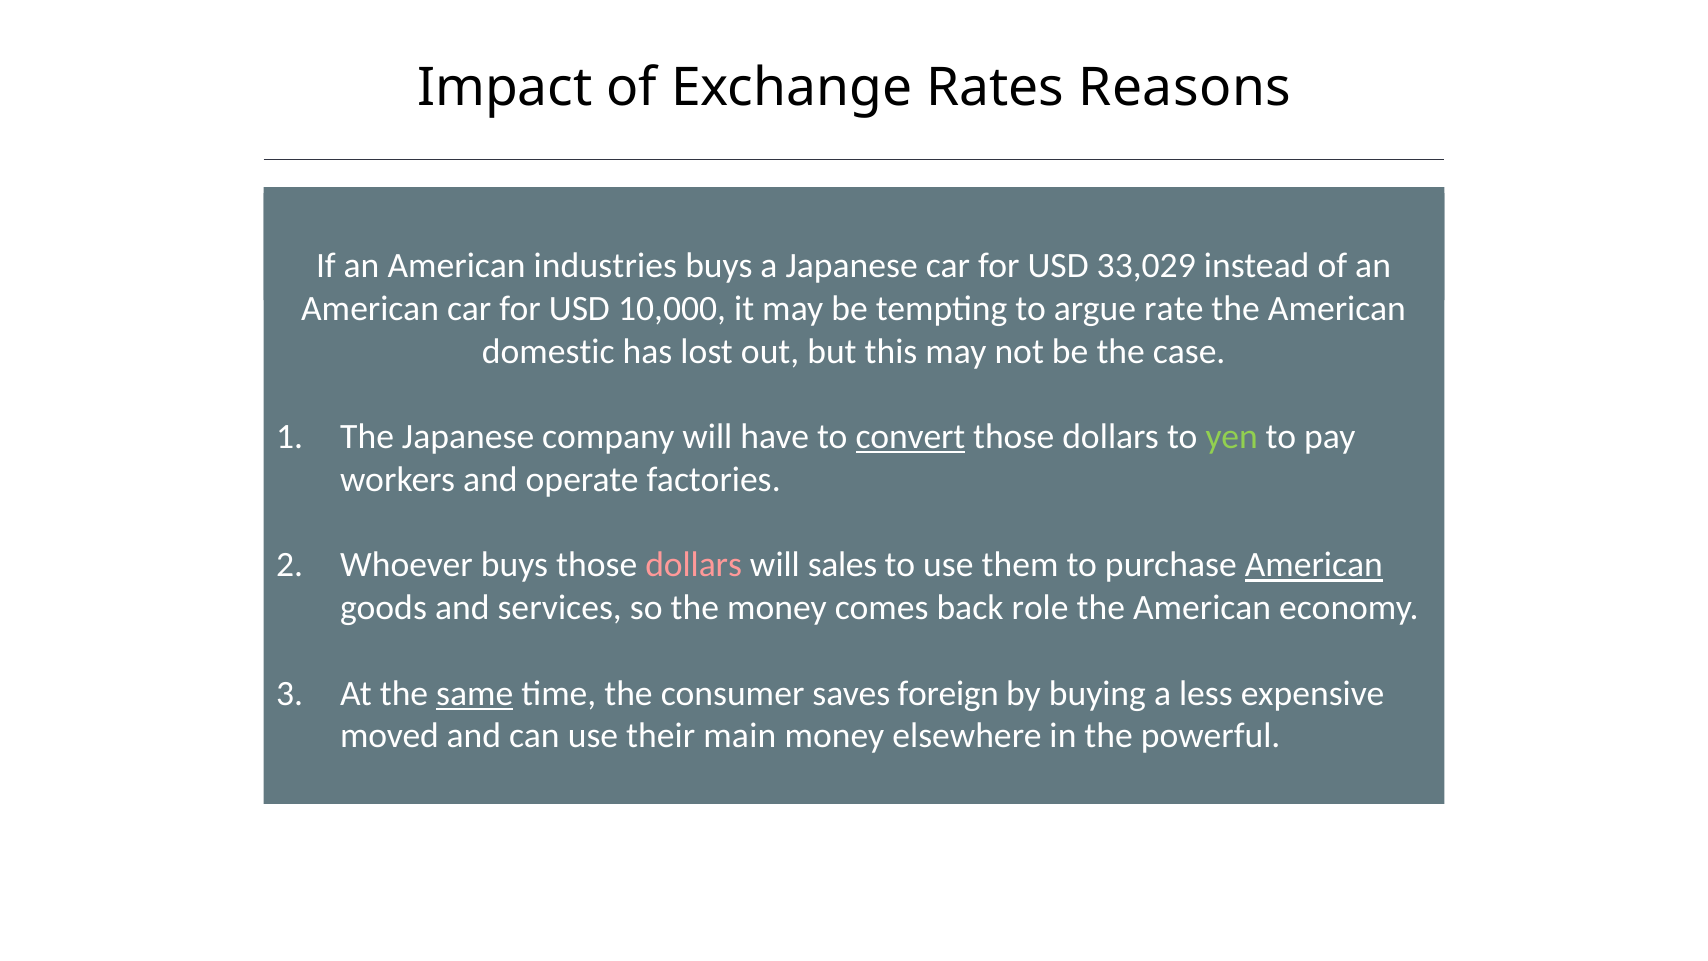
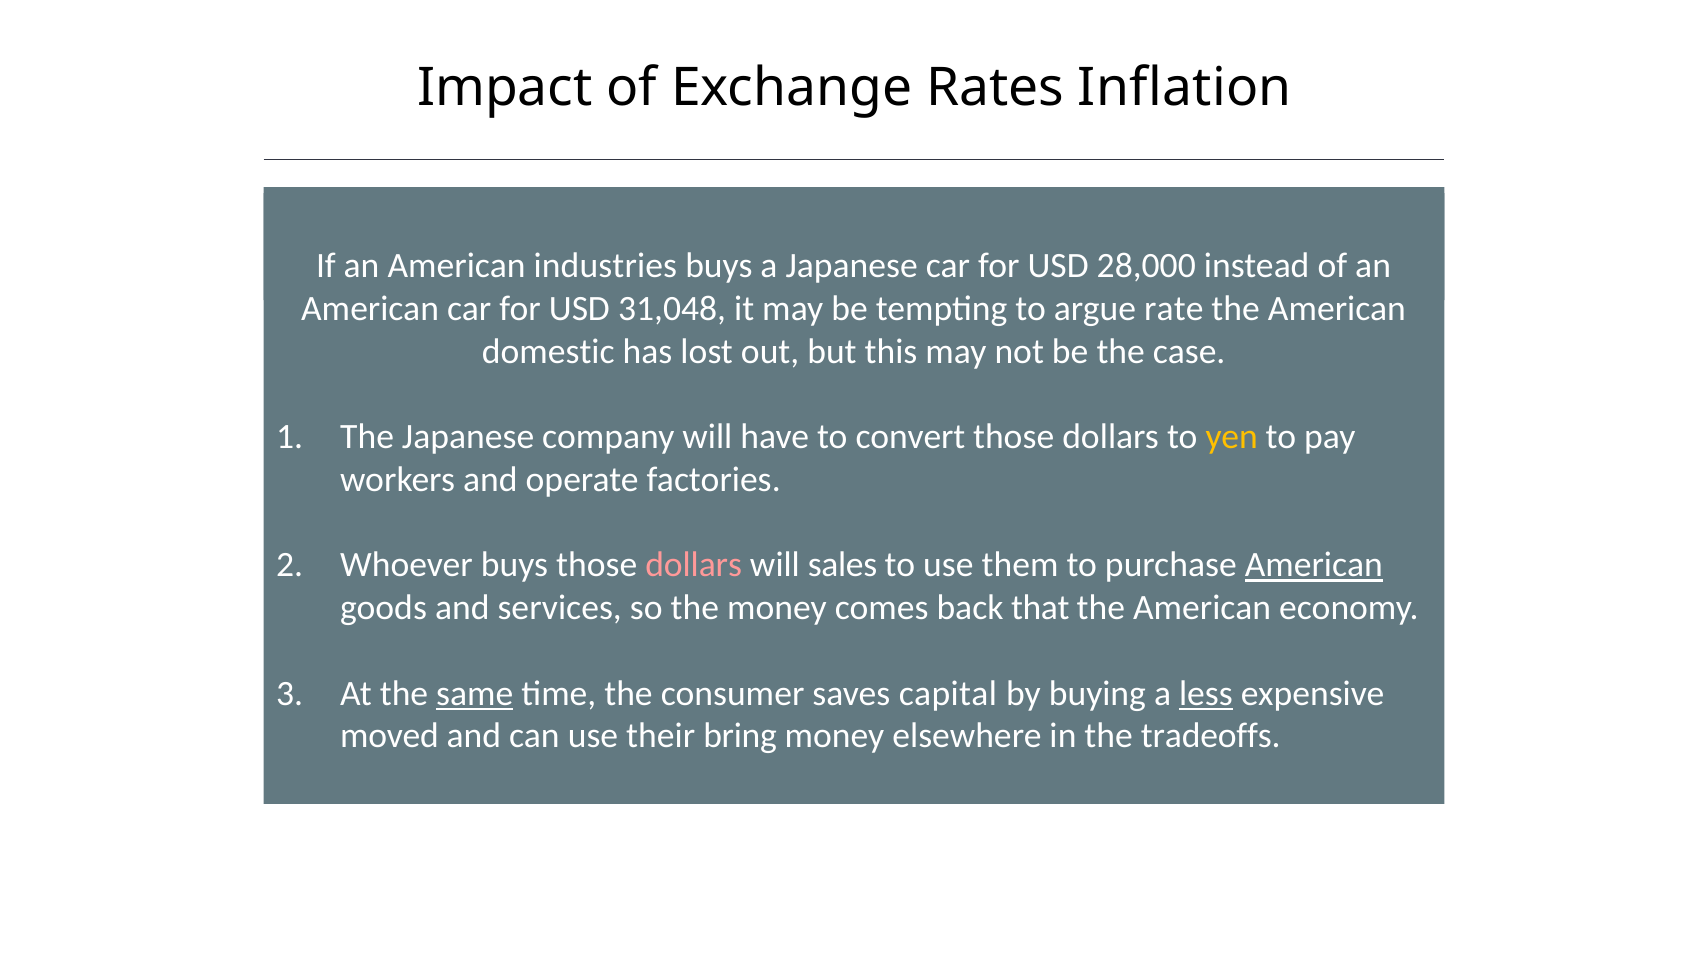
Reasons: Reasons -> Inflation
33,029: 33,029 -> 28,000
10,000: 10,000 -> 31,048
convert underline: present -> none
yen colour: light green -> yellow
role: role -> that
foreign: foreign -> capital
less underline: none -> present
main: main -> bring
powerful: powerful -> tradeoffs
